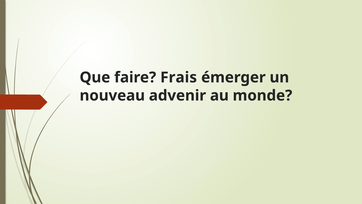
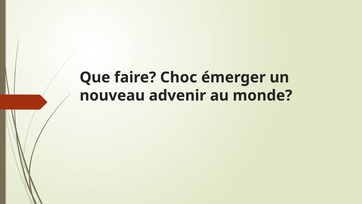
Frais: Frais -> Choc
